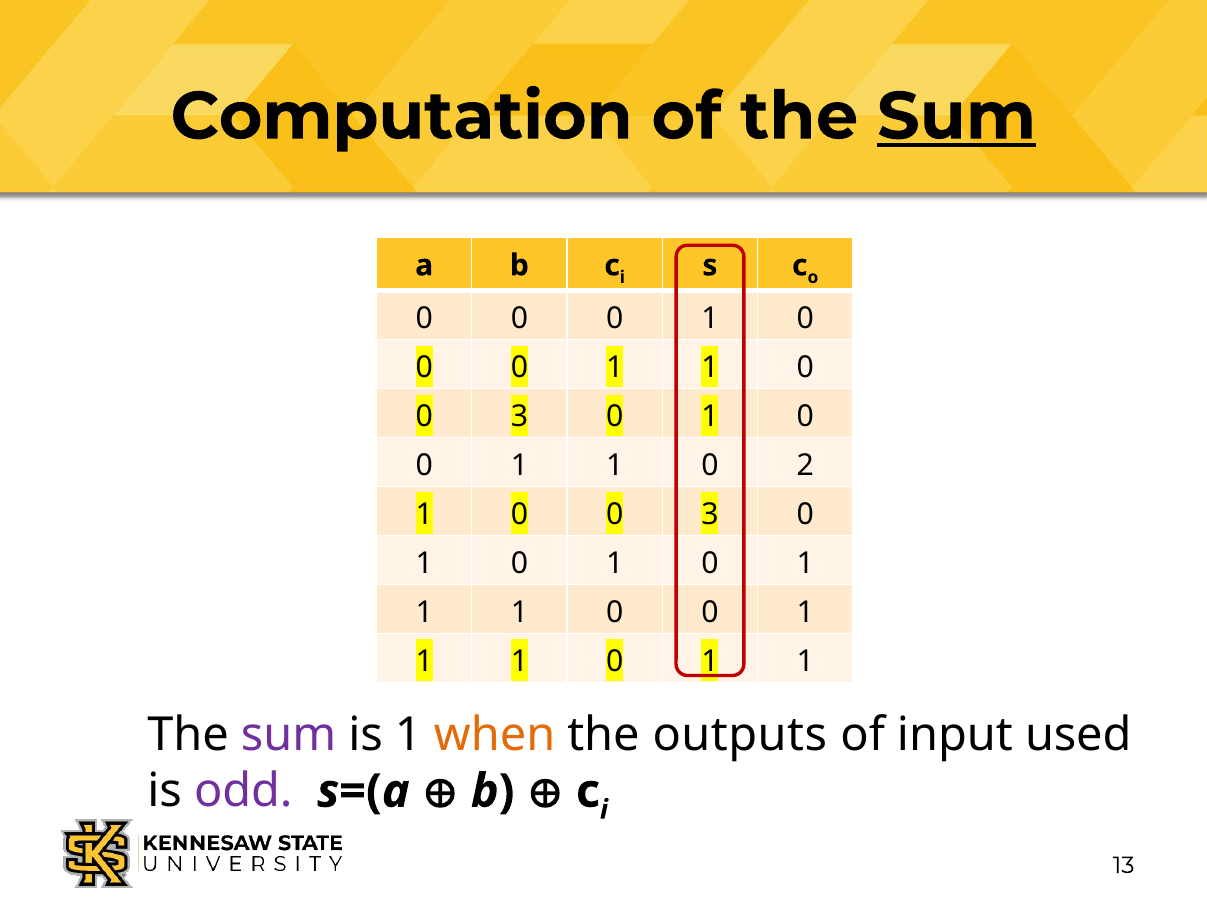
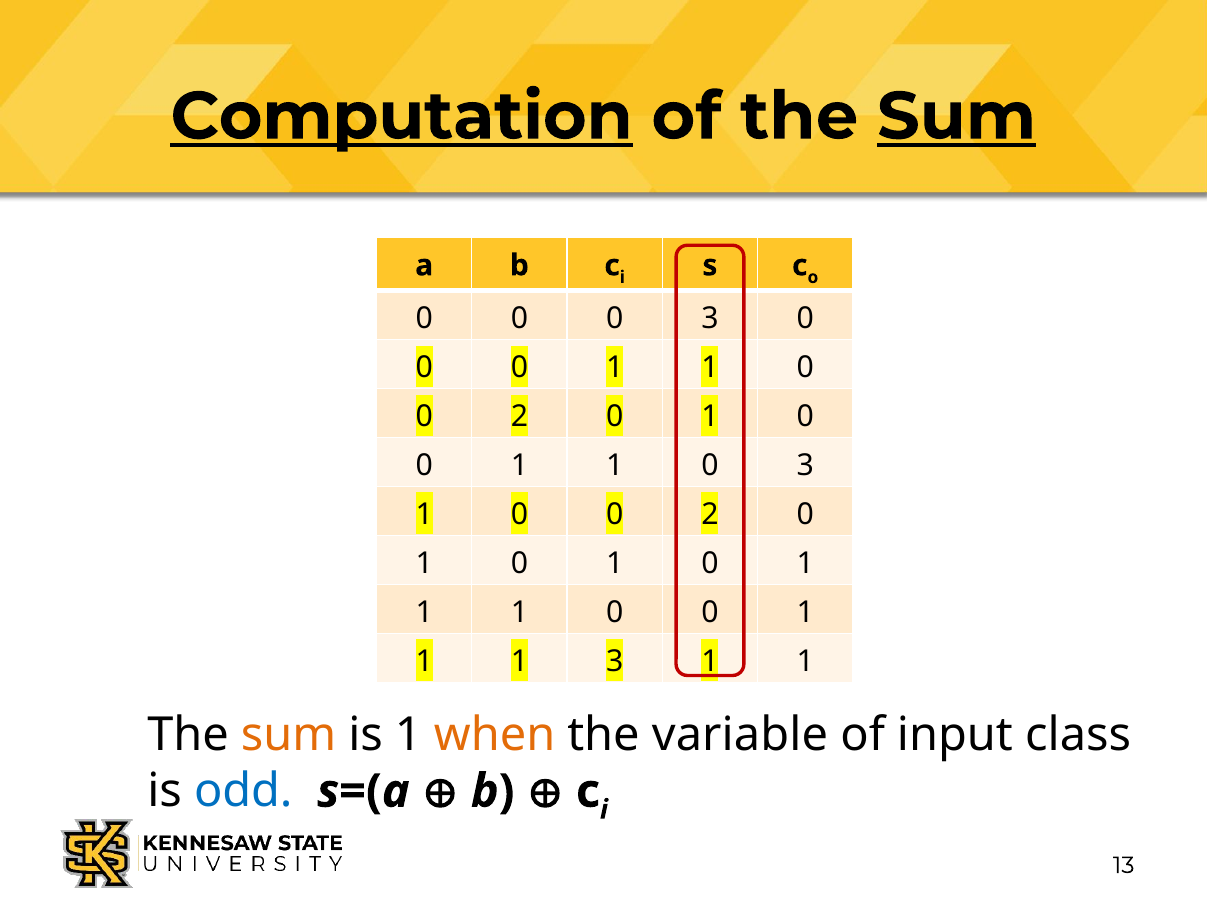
Computation underline: none -> present
1 at (710, 318): 1 -> 3
3 at (519, 416): 3 -> 2
1 0 2: 2 -> 3
3 at (710, 514): 3 -> 2
0 at (615, 661): 0 -> 3
sum at (289, 734) colour: purple -> orange
outputs: outputs -> variable
used: used -> class
odd colour: purple -> blue
